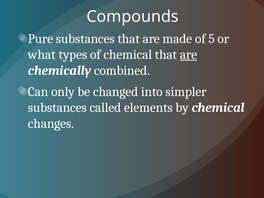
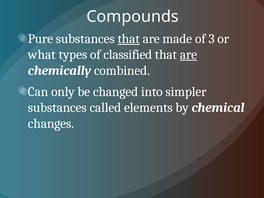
that at (129, 39) underline: none -> present
5: 5 -> 3
of chemical: chemical -> classified
